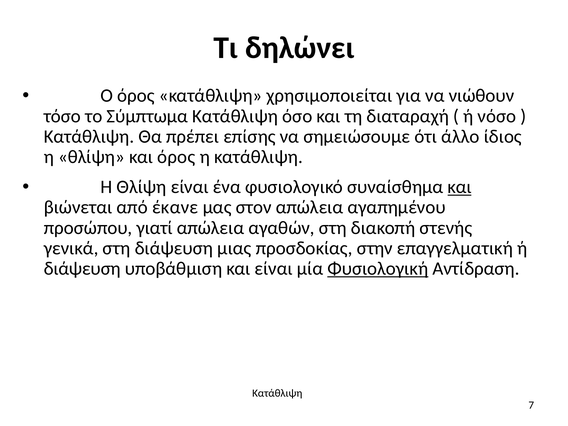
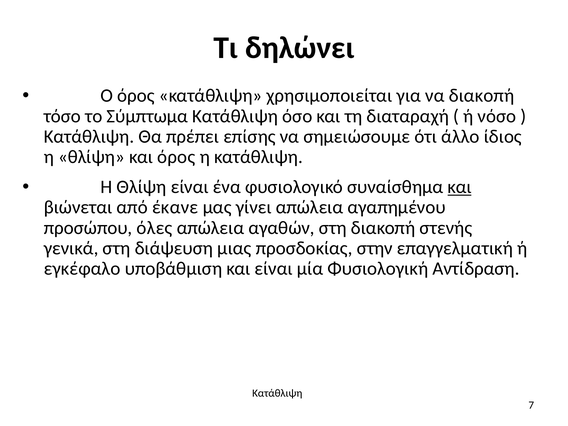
να νιώθουν: νιώθουν -> διακοπή
στον: στον -> γίνει
γιατί: γιατί -> όλες
διάψευση at (82, 269): διάψευση -> εγκέφαλο
Φυσιολογική underline: present -> none
